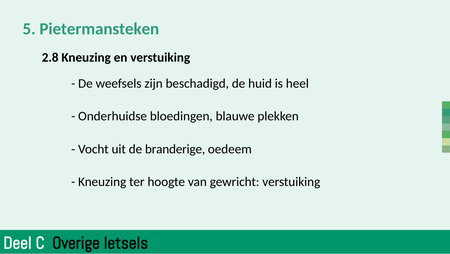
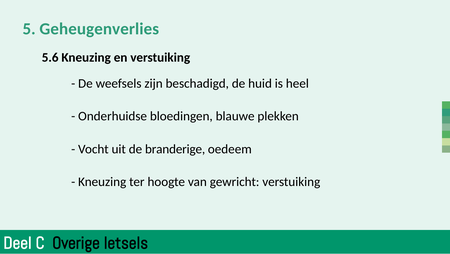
Pietermansteken: Pietermansteken -> Geheugenverlies
2.8: 2.8 -> 5.6
